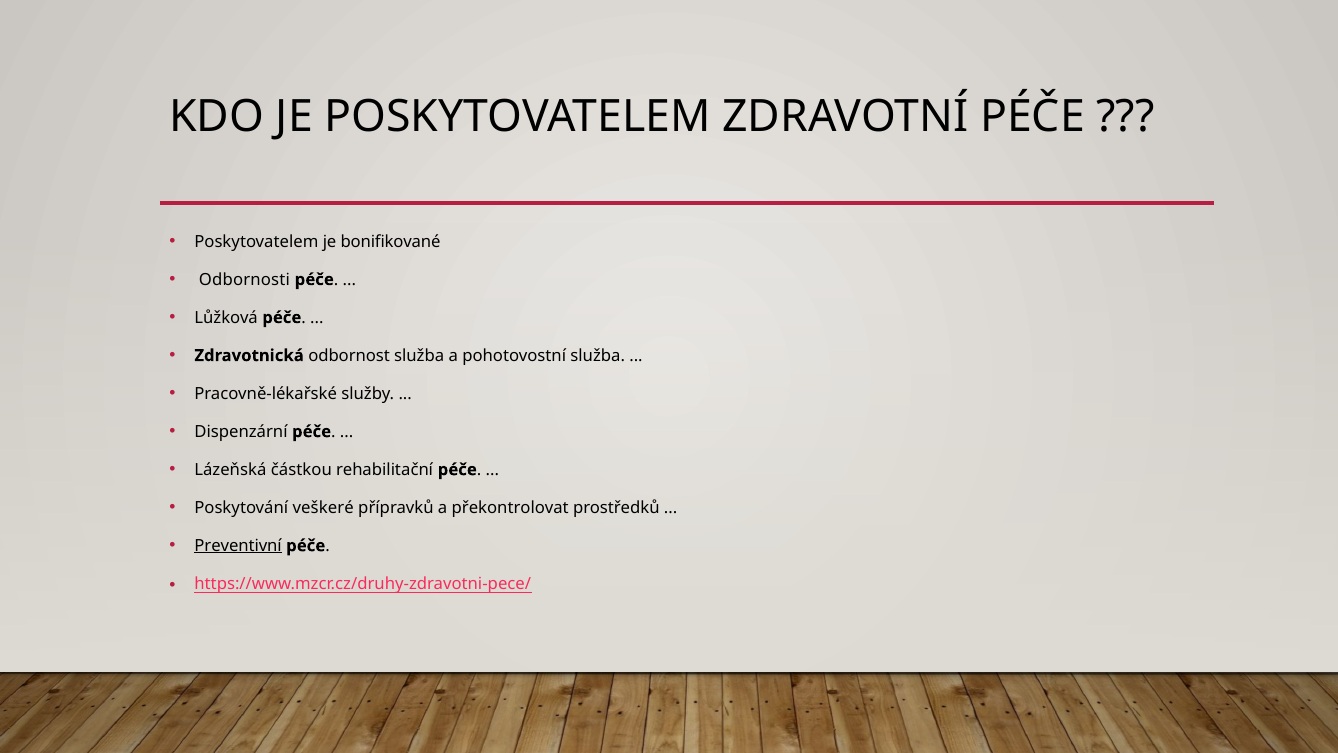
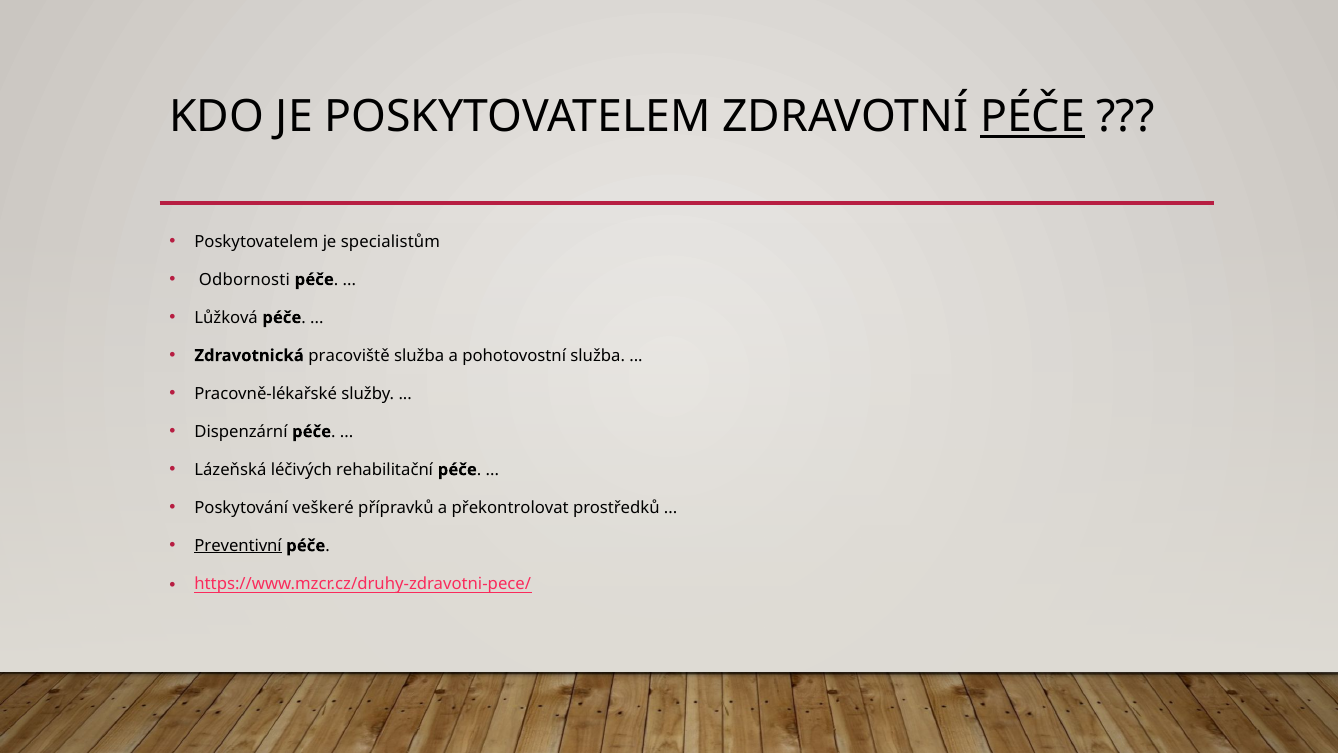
PÉČE at (1033, 117) underline: none -> present
bonifikované: bonifikované -> specialistům
odbornost: odbornost -> pracoviště
částkou: částkou -> léčivých
